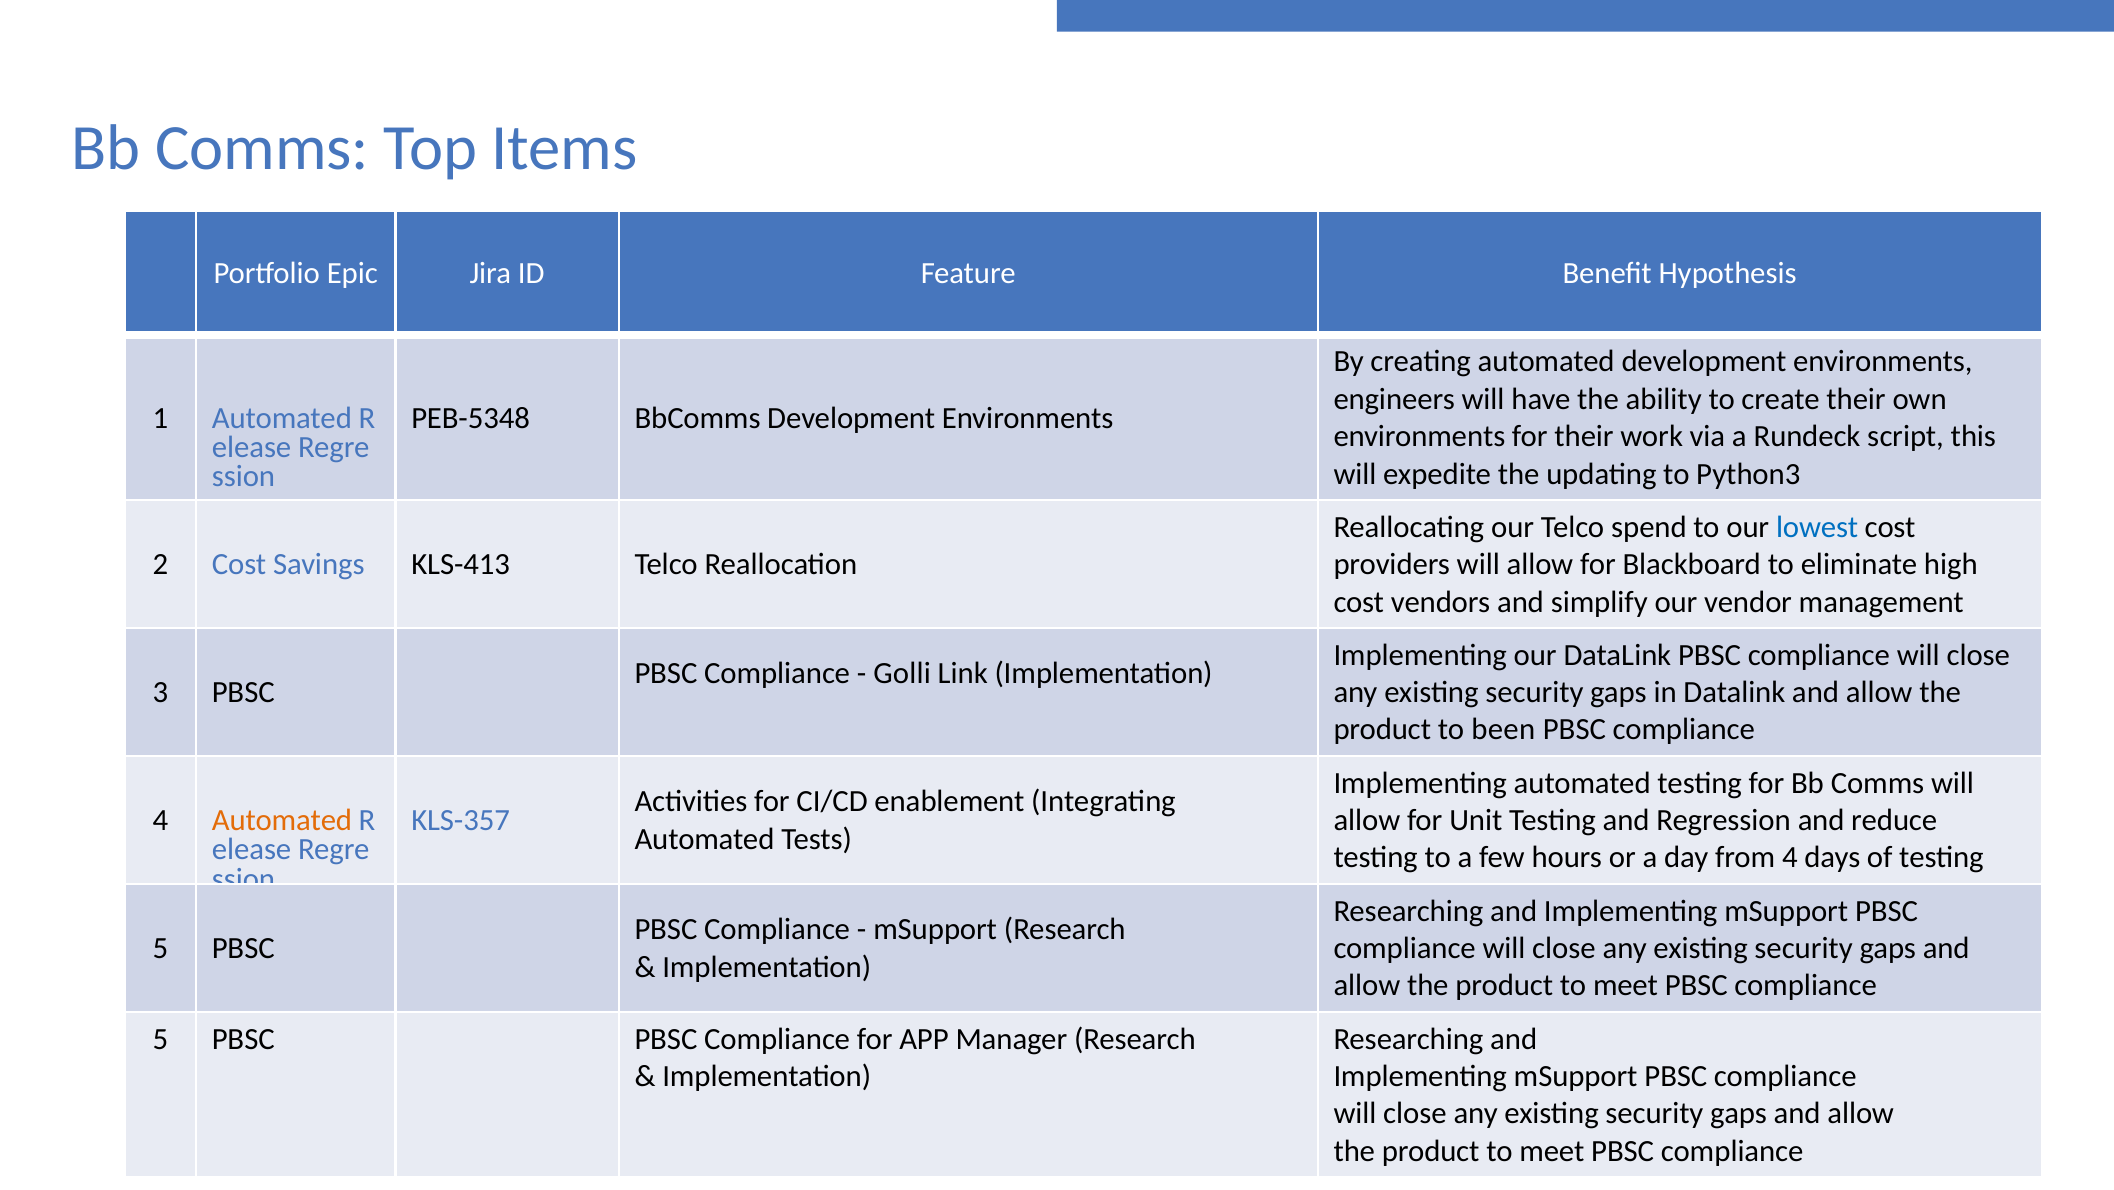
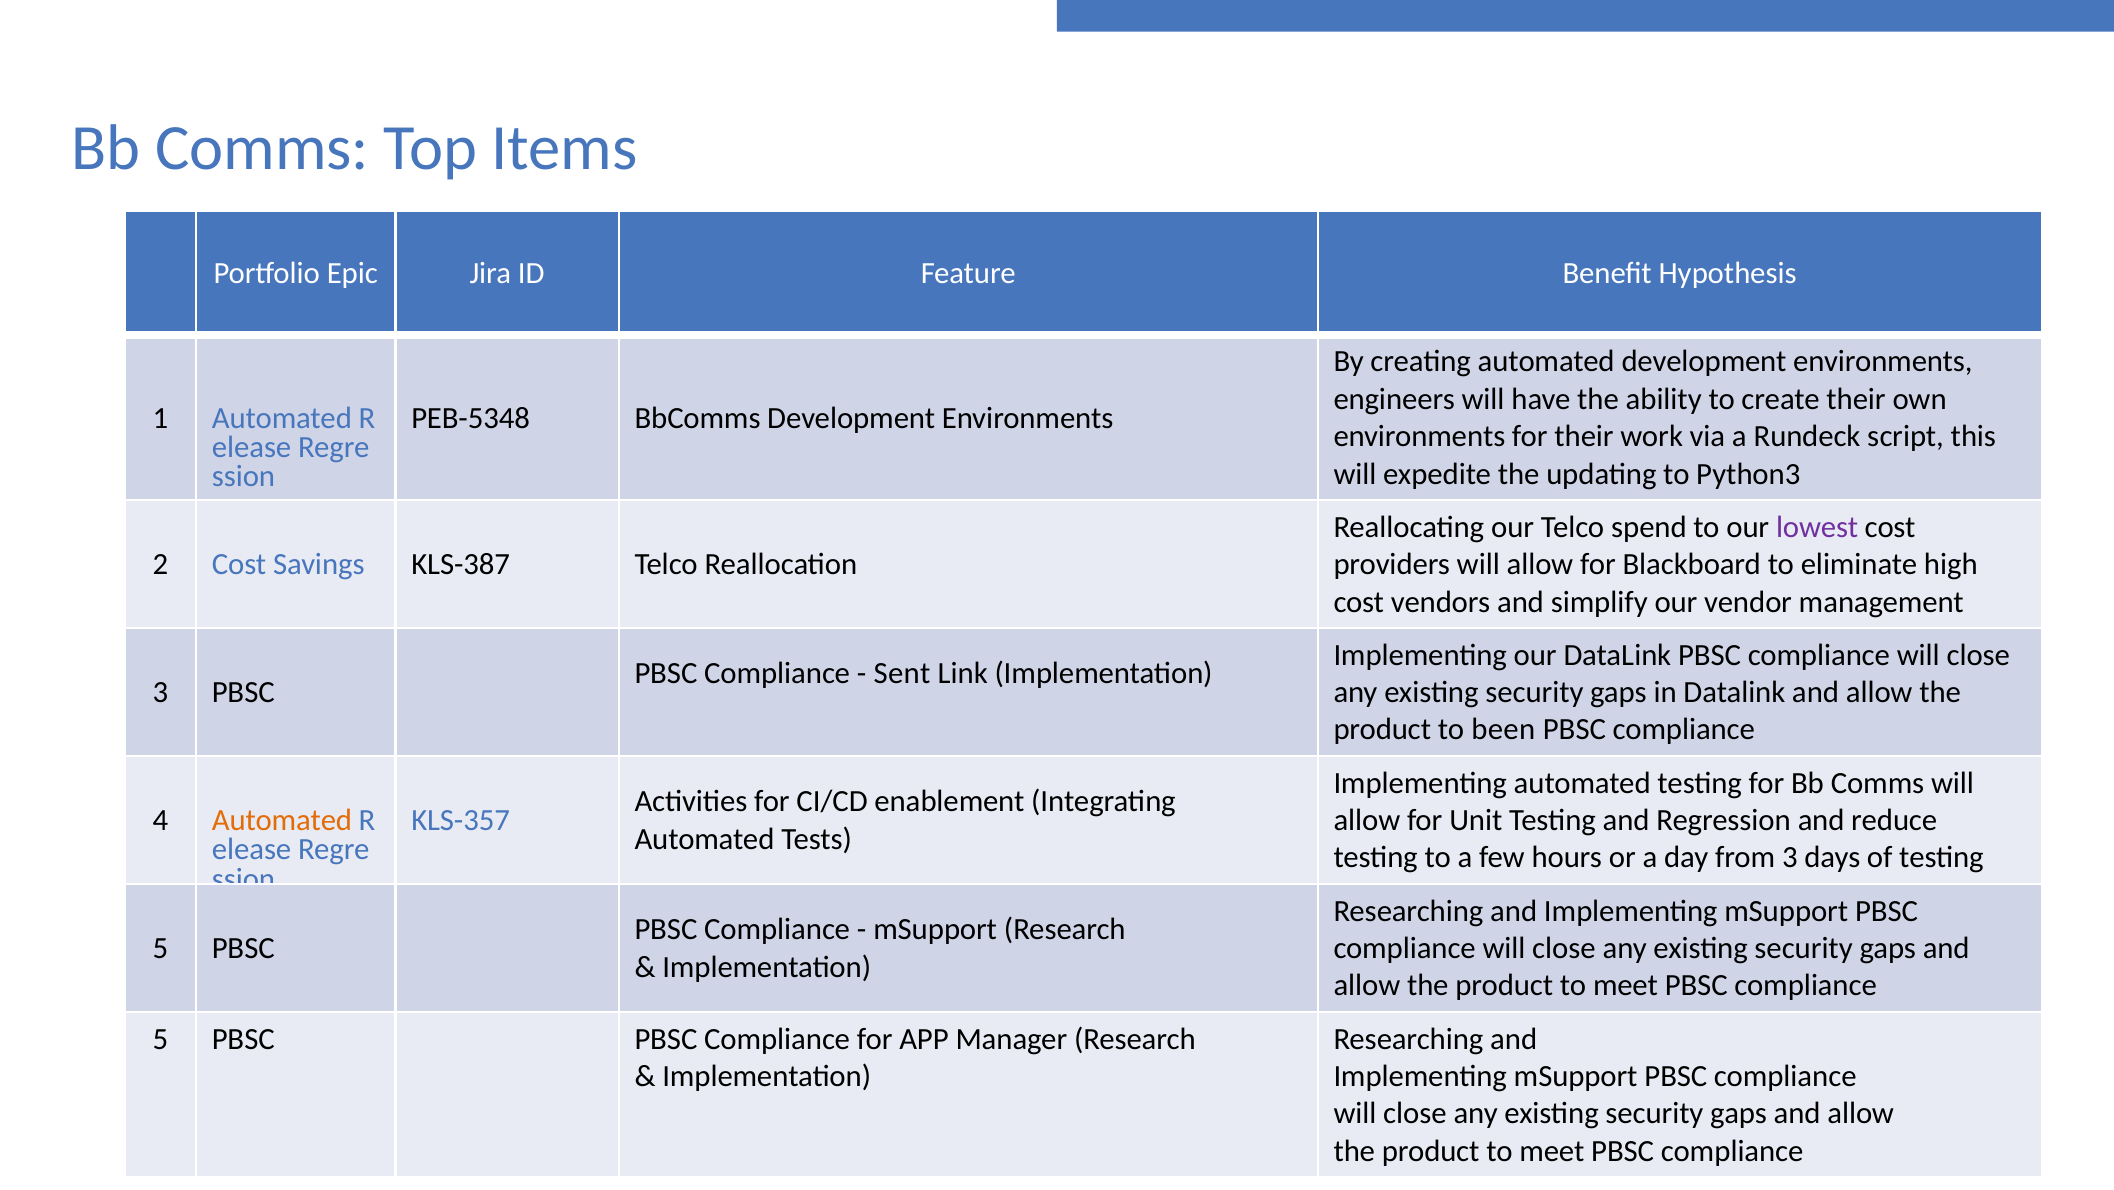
lowest colour: blue -> purple
KLS-413: KLS-413 -> KLS-387
Golli: Golli -> Sent
from 4: 4 -> 3
